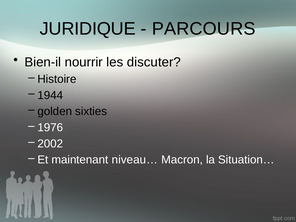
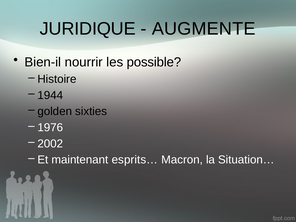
PARCOURS: PARCOURS -> AUGMENTE
discuter: discuter -> possible
niveau…: niveau… -> esprits…
